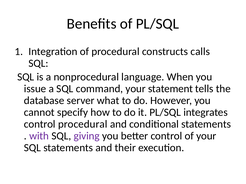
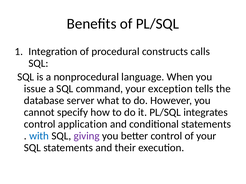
statement: statement -> exception
control procedural: procedural -> application
with colour: purple -> blue
